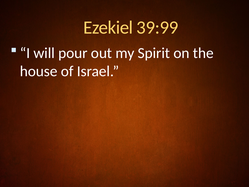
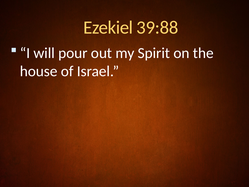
39:99: 39:99 -> 39:88
